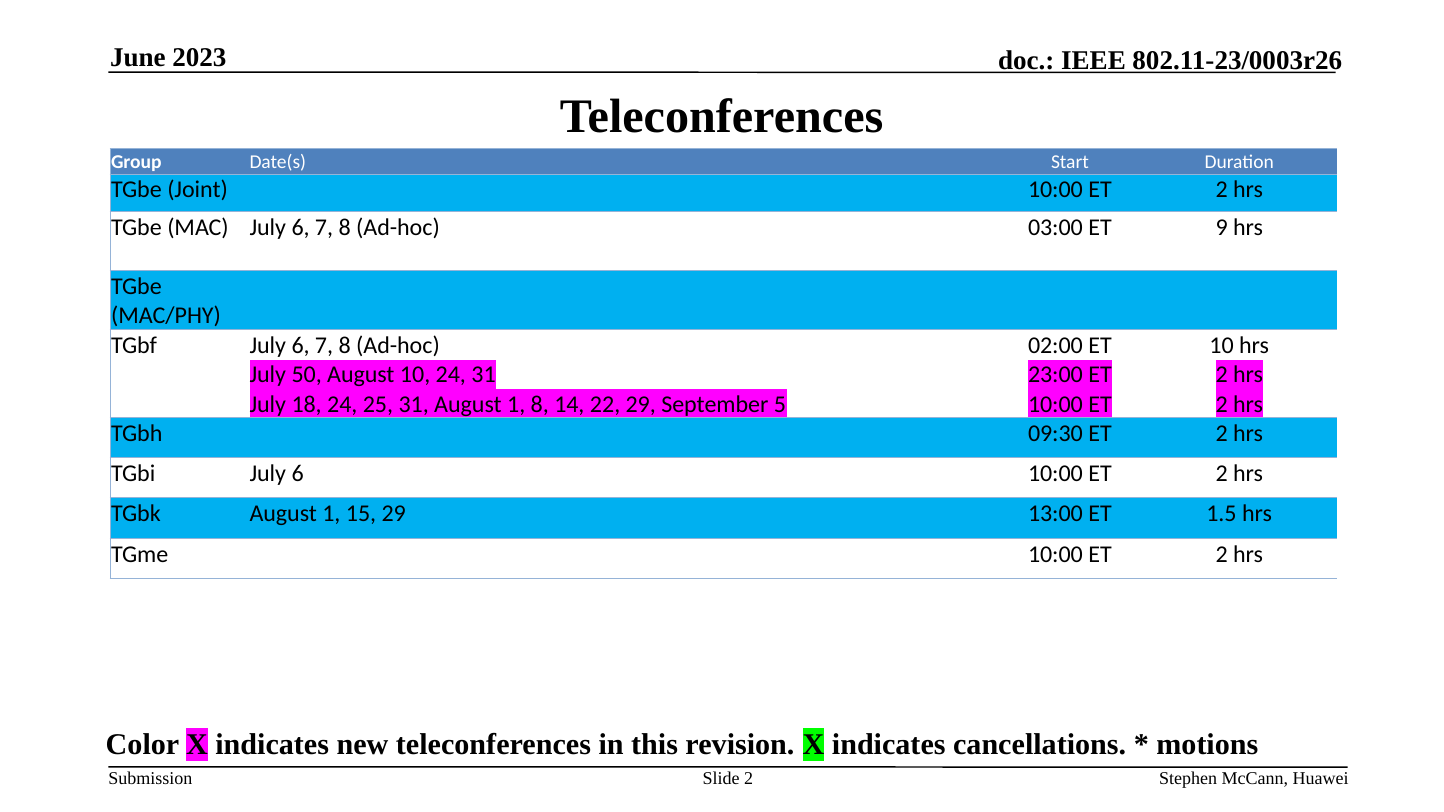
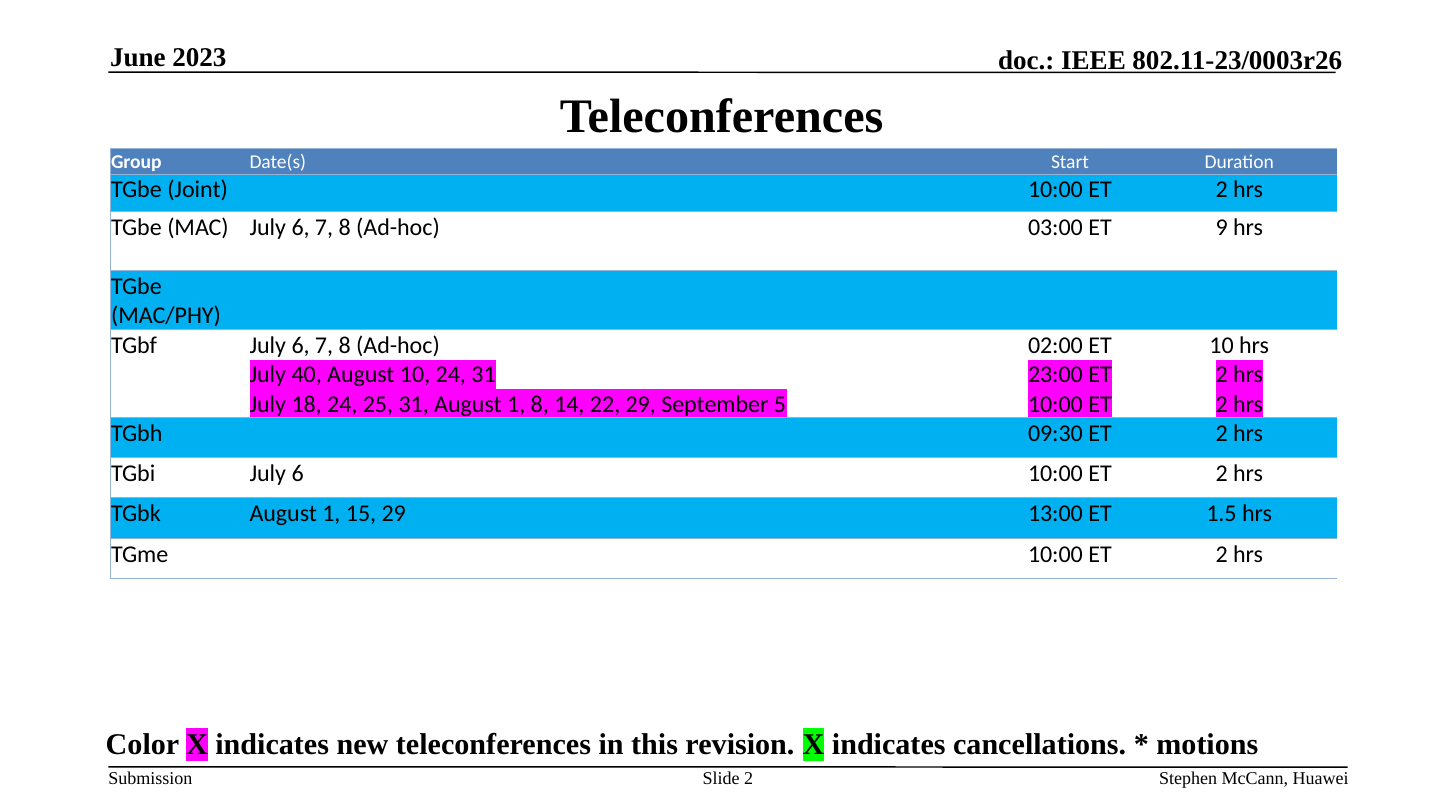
50: 50 -> 40
